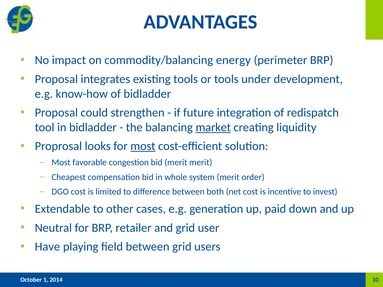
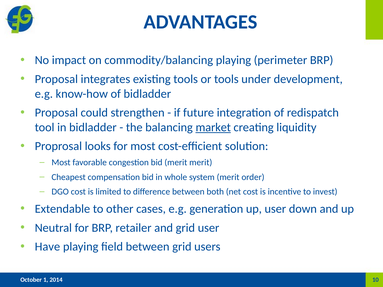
commodity/balancing energy: energy -> playing
most at (143, 146) underline: present -> none
up paid: paid -> user
